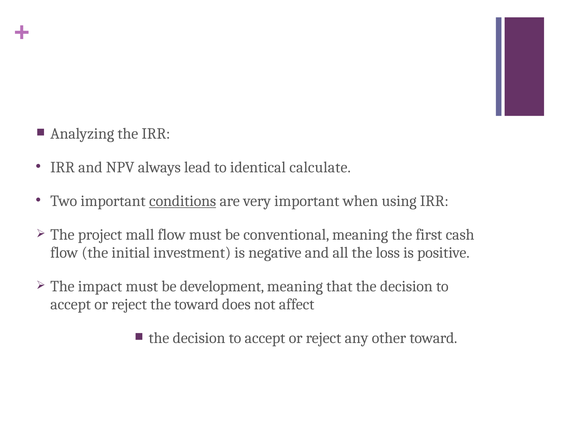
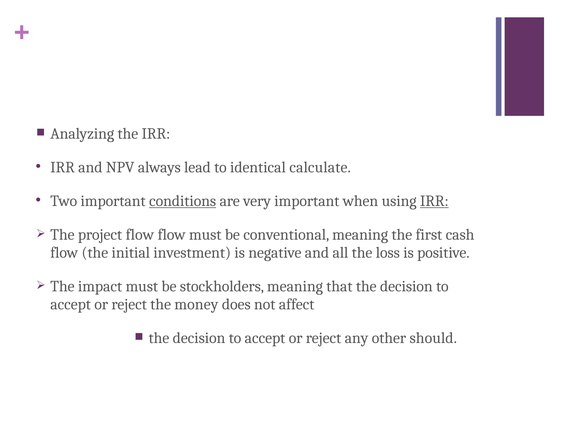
IRR at (434, 201) underline: none -> present
project mall: mall -> flow
development: development -> stockholders
the toward: toward -> money
other toward: toward -> should
